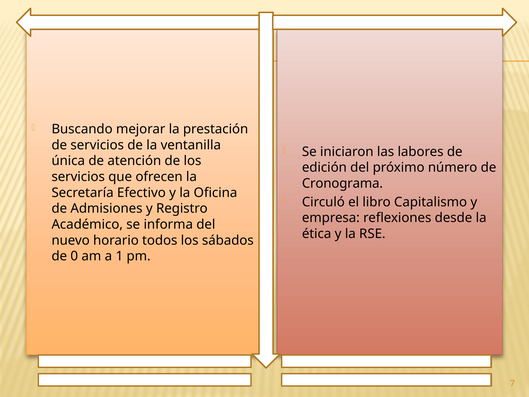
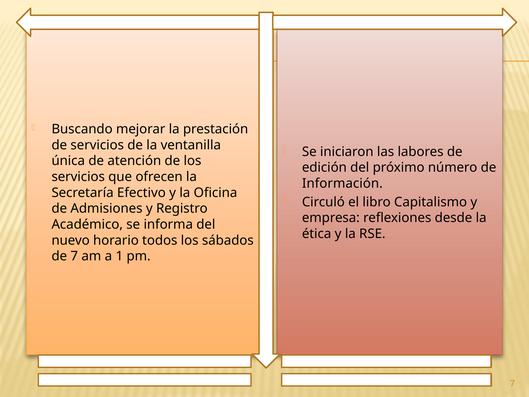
Cronograma: Cronograma -> Información
de 0: 0 -> 7
